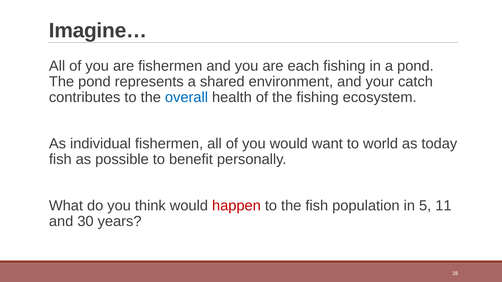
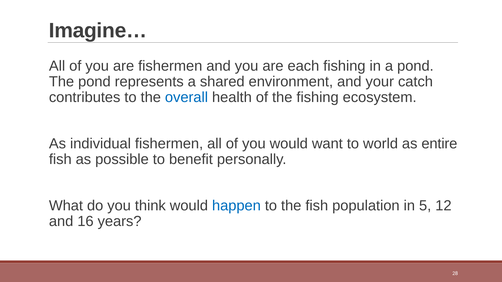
today: today -> entire
happen colour: red -> blue
11: 11 -> 12
30: 30 -> 16
